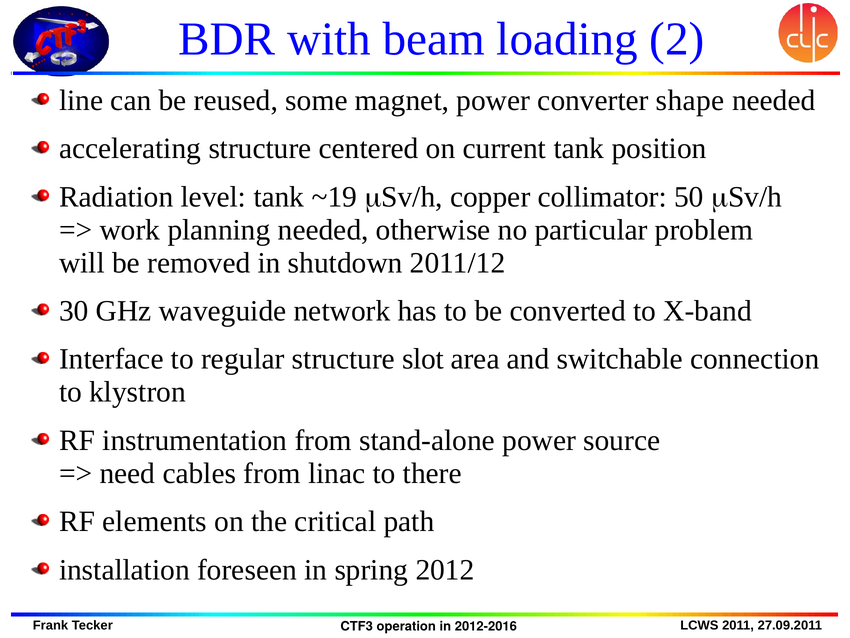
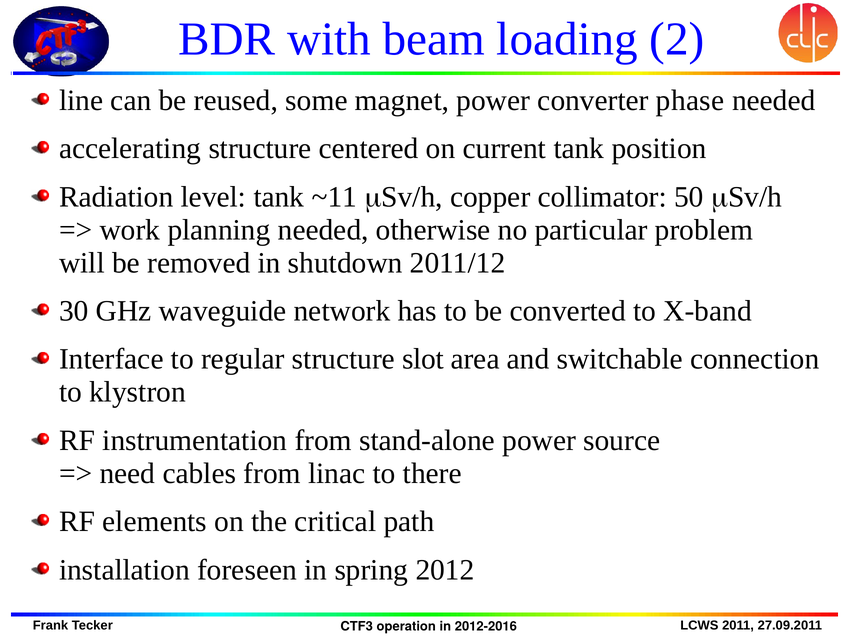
shape: shape -> phase
~19: ~19 -> ~11
